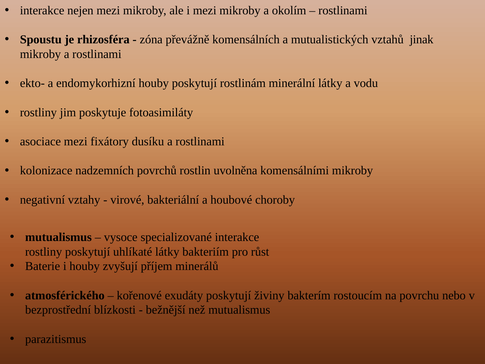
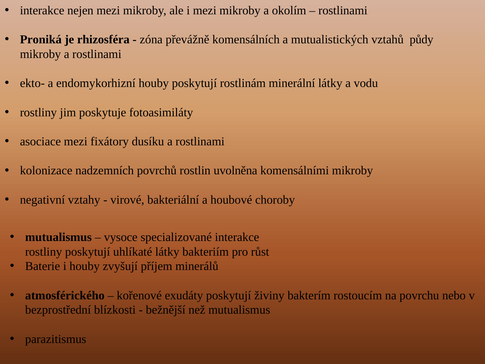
Spoustu: Spoustu -> Proniká
jinak: jinak -> půdy
